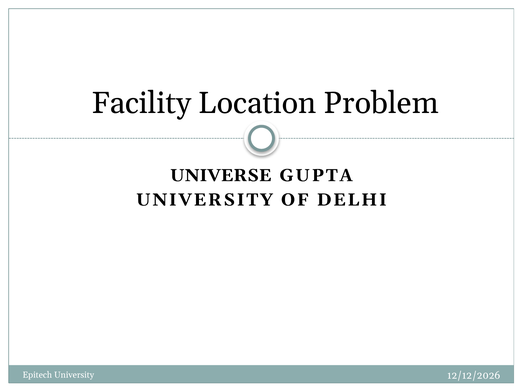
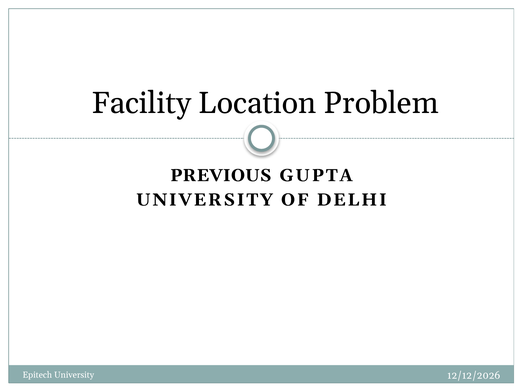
UNIVERSE: UNIVERSE -> PREVIOUS
